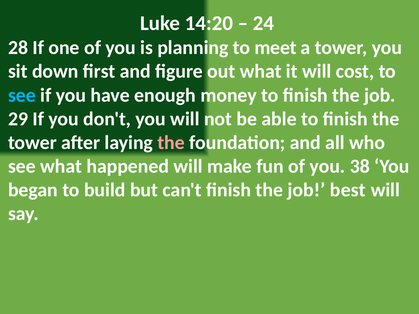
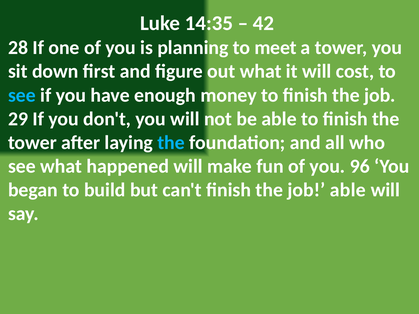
14:20: 14:20 -> 14:35
24: 24 -> 42
the at (171, 143) colour: pink -> light blue
38: 38 -> 96
job best: best -> able
